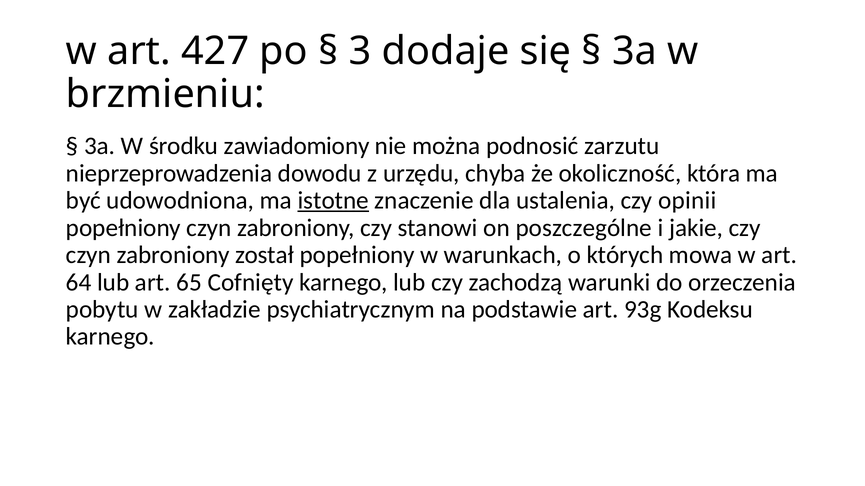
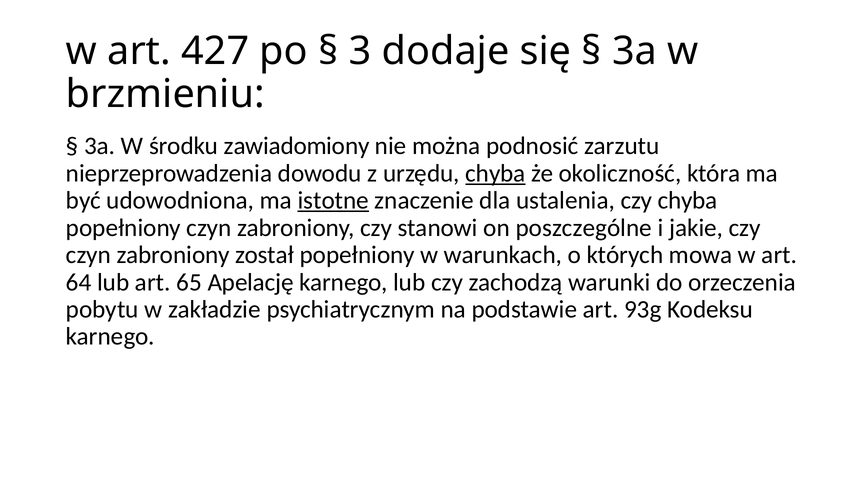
chyba at (495, 173) underline: none -> present
czy opinii: opinii -> chyba
Cofnięty: Cofnięty -> Apelację
